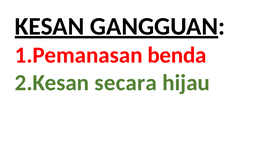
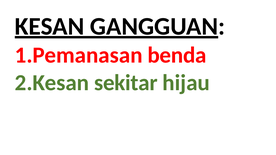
secara: secara -> sekitar
